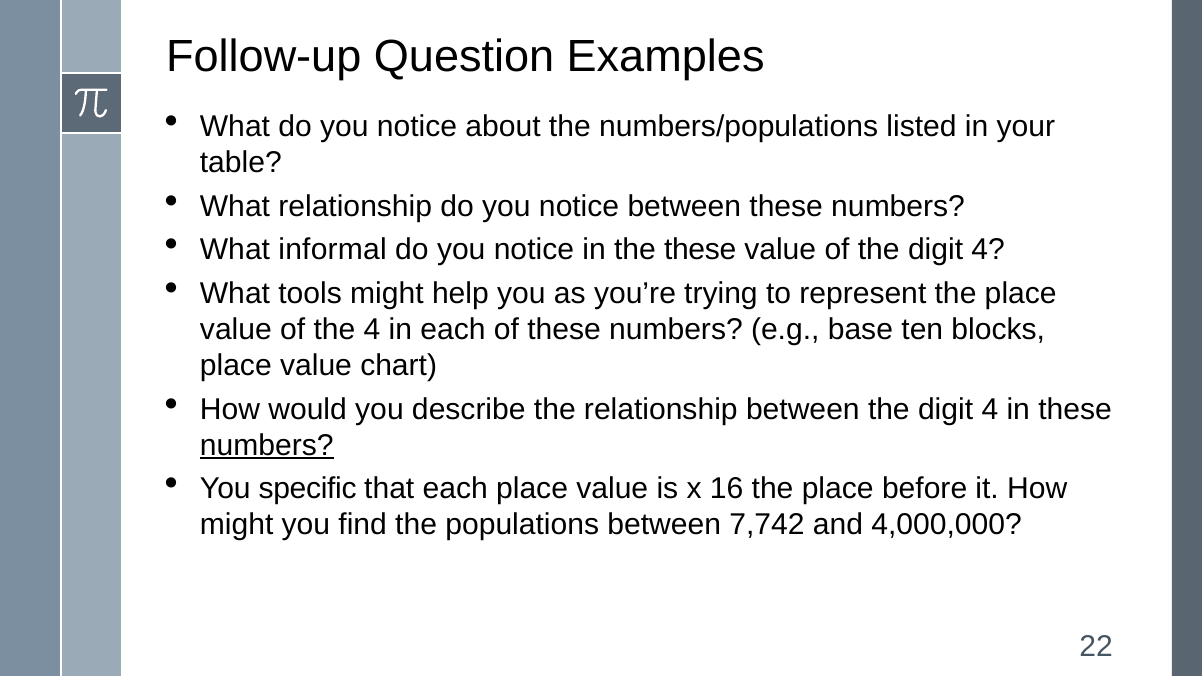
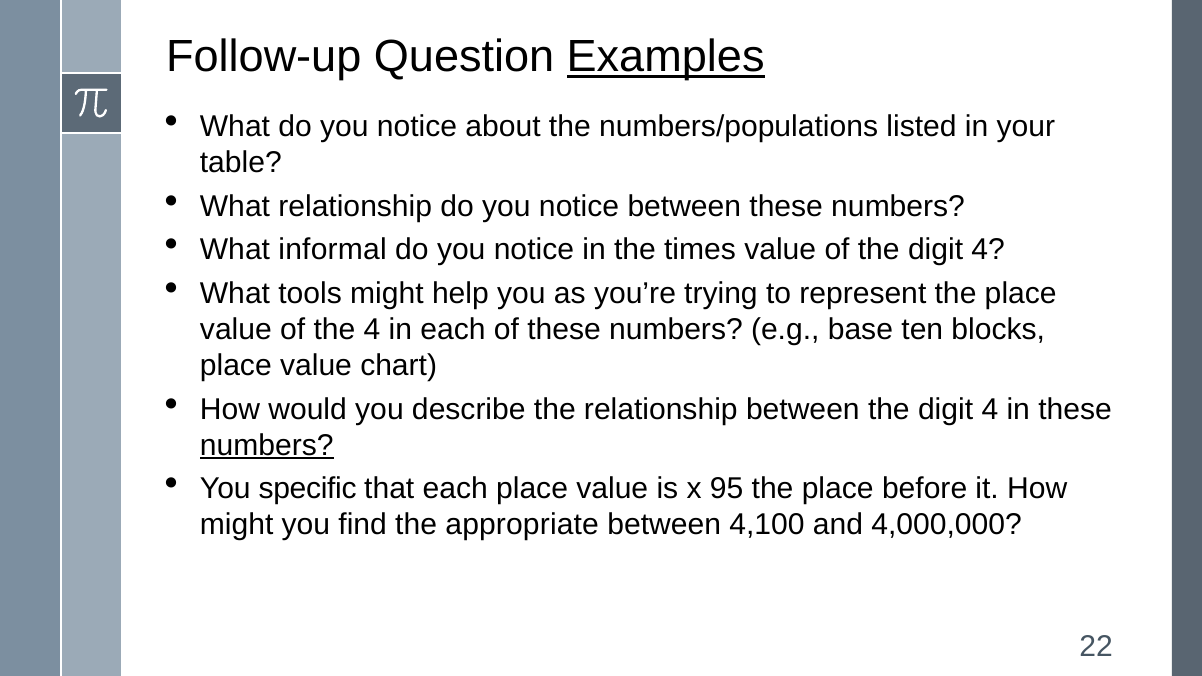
Examples underline: none -> present
the these: these -> times
16: 16 -> 95
populations: populations -> appropriate
7,742: 7,742 -> 4,100
